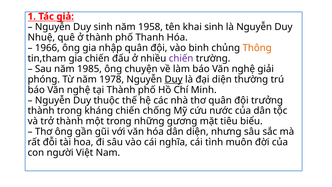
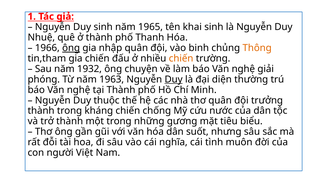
1958: 1958 -> 1965
ông at (71, 48) underline: none -> present
chiến at (181, 58) colour: purple -> orange
1985: 1985 -> 1932
1978: 1978 -> 1963
dân diện: diện -> suốt
